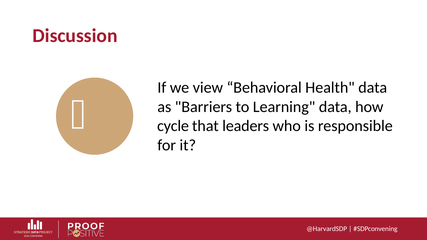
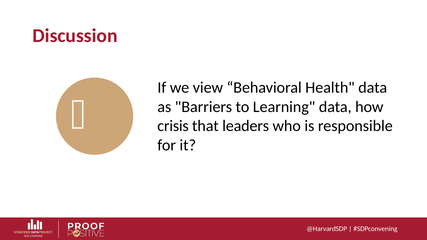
cycle: cycle -> crisis
